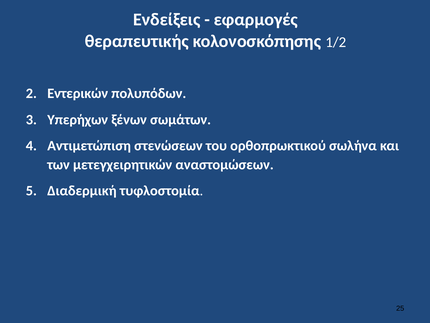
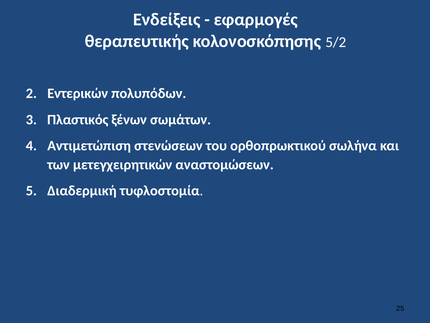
1/2: 1/2 -> 5/2
Υπερήχων: Υπερήχων -> Πλαστικός
